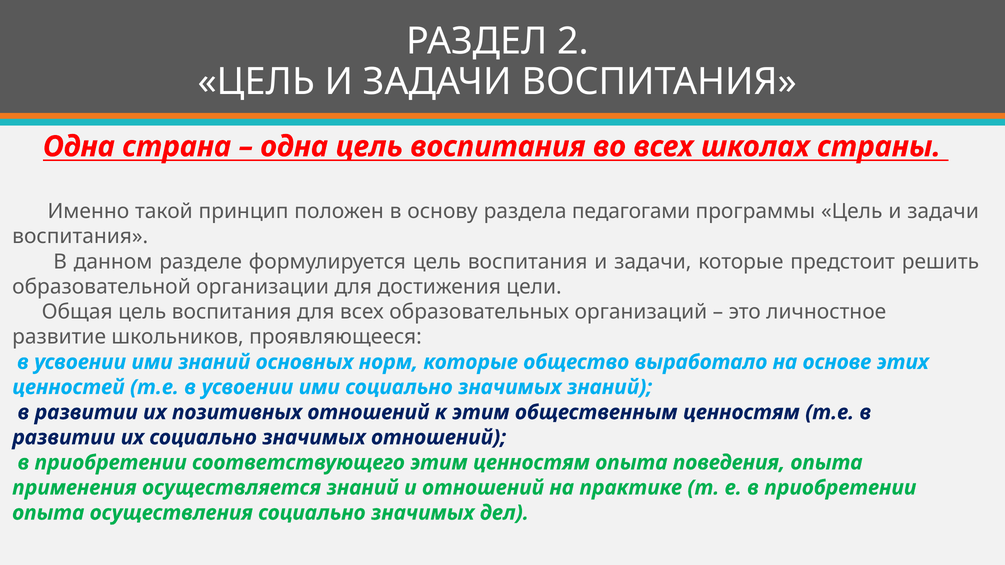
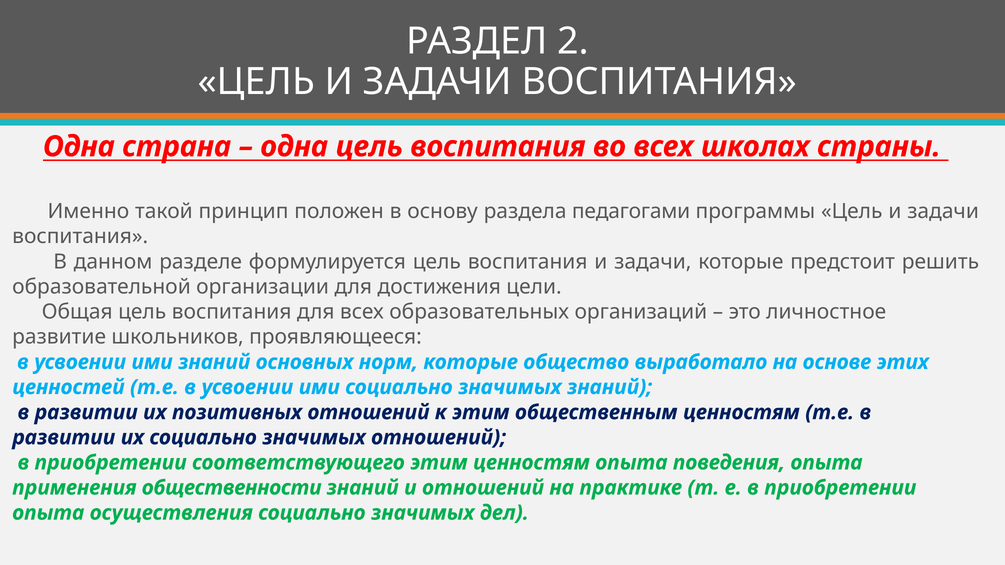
осуществляется: осуществляется -> общественности
